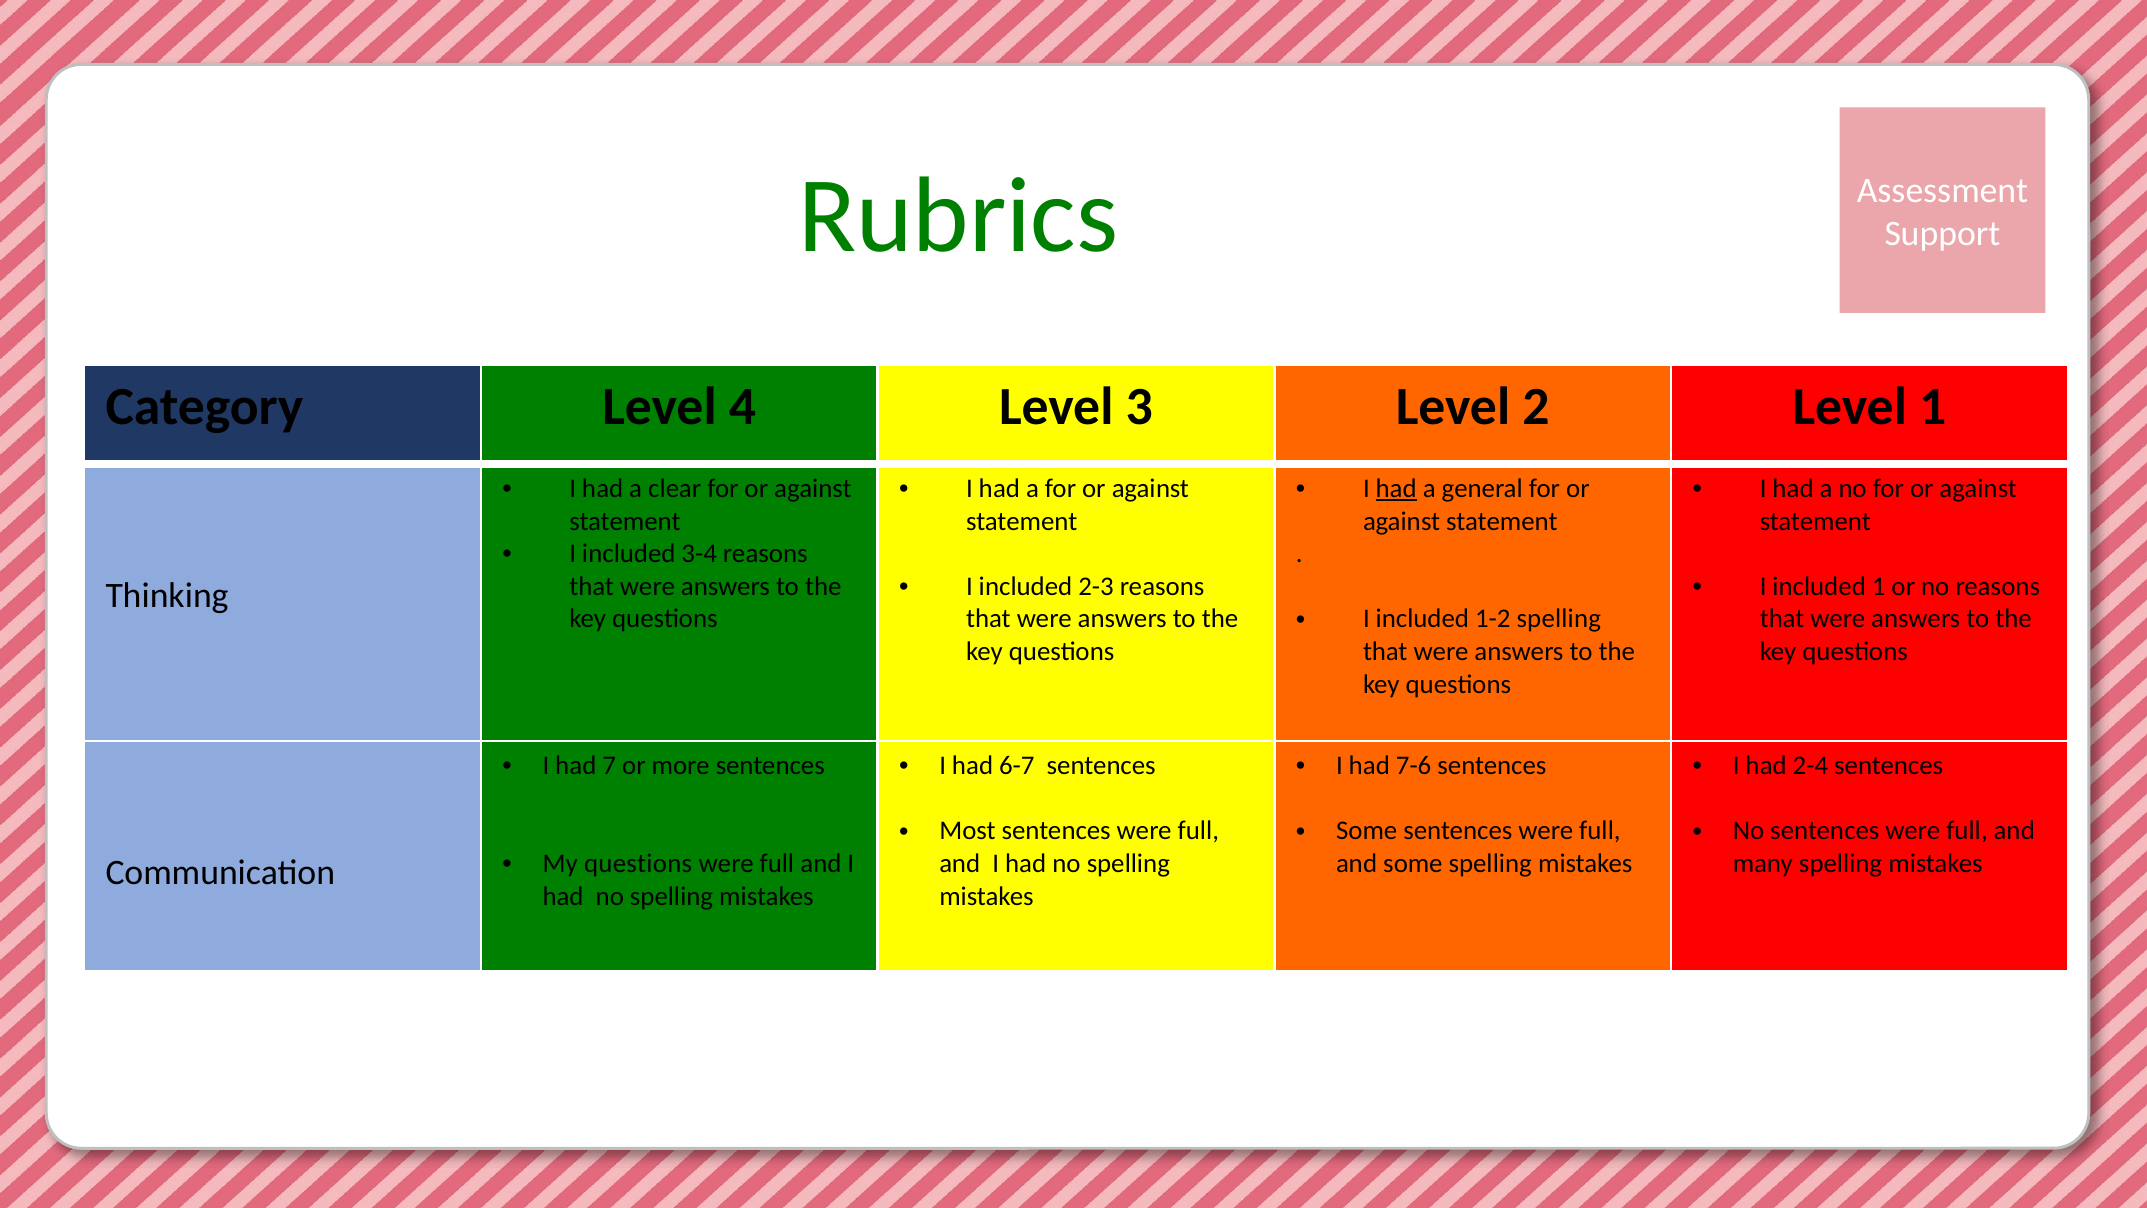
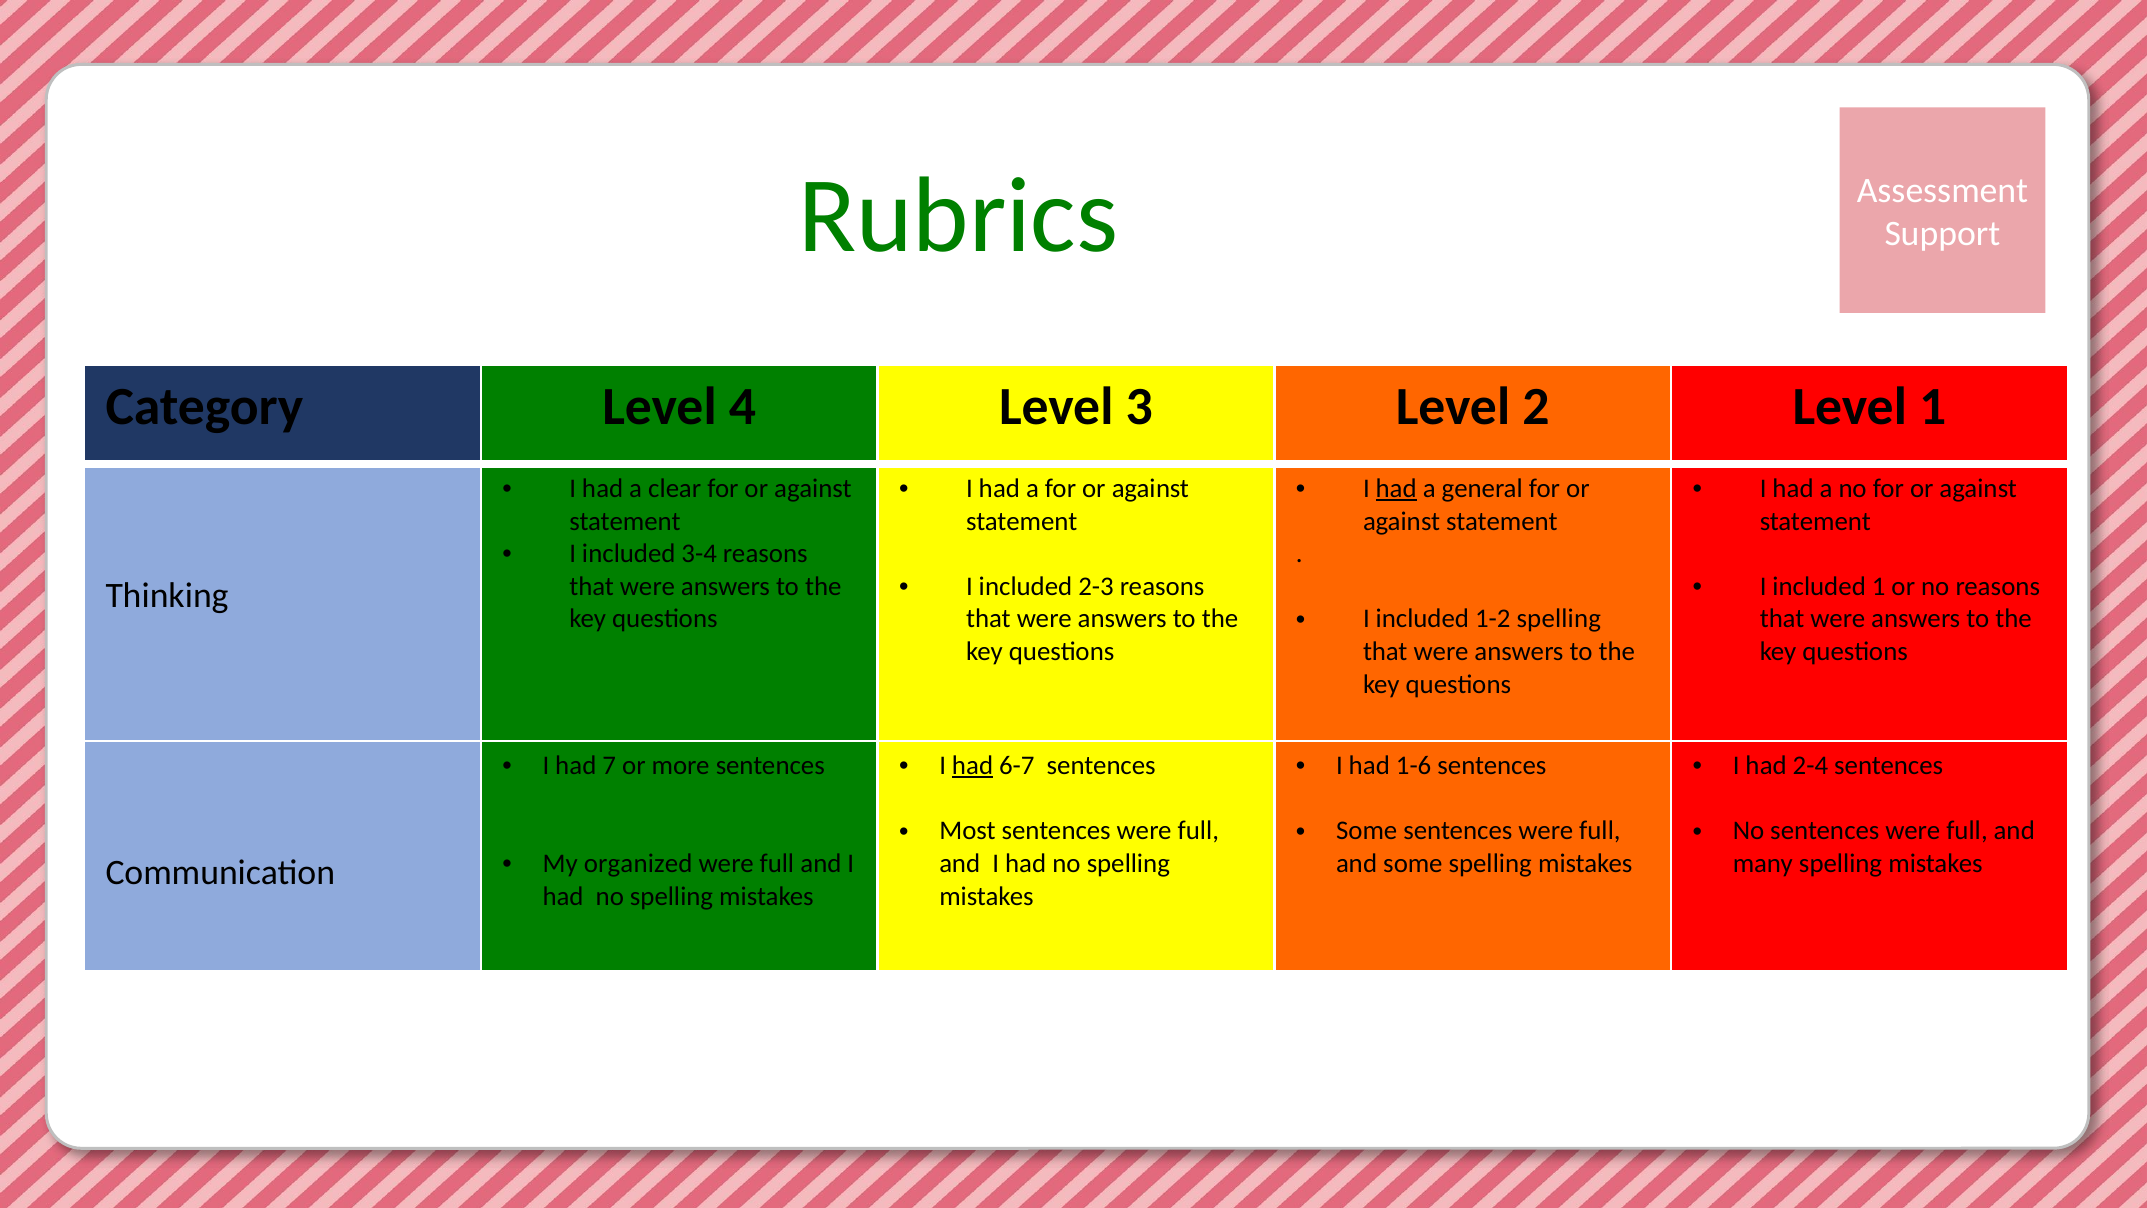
had at (972, 766) underline: none -> present
7-6: 7-6 -> 1-6
My questions: questions -> organized
